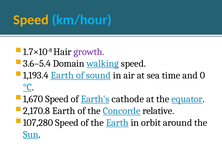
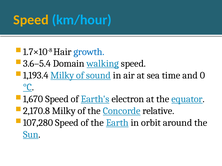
growth colour: purple -> blue
Earth at (62, 76): Earth -> Milky
cathode: cathode -> electron
Earth at (64, 111): Earth -> Milky
